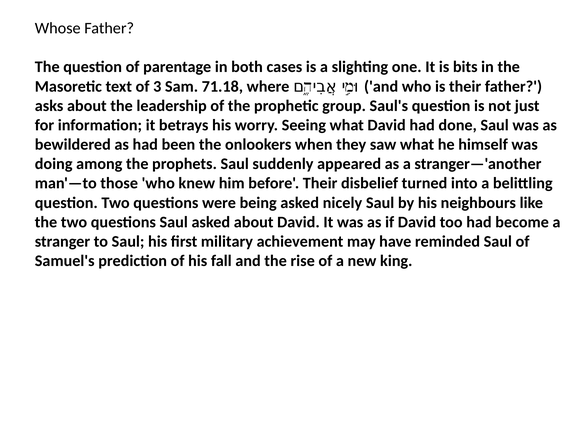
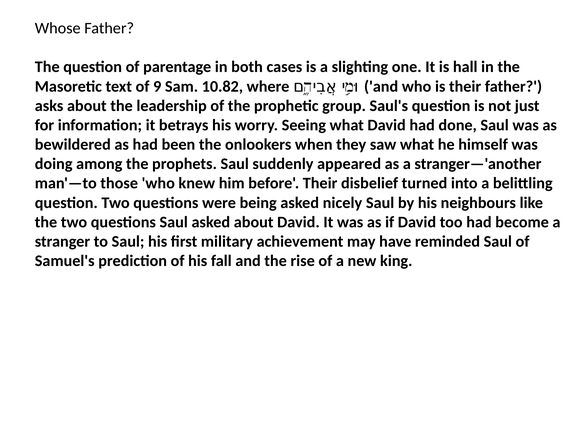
bits: bits -> hall
3: 3 -> 9
71.18: 71.18 -> 10.82
